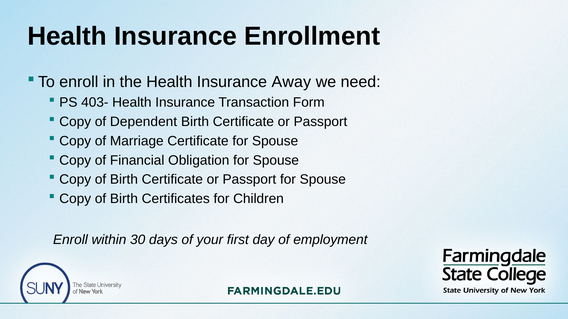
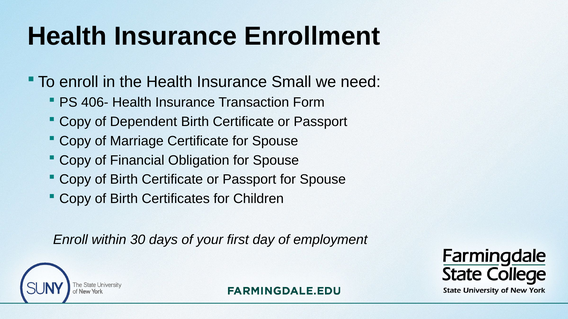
Away: Away -> Small
403-: 403- -> 406-
